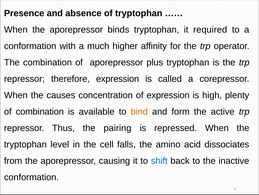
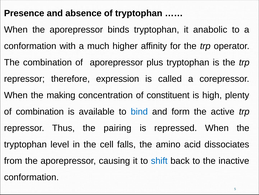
required: required -> anabolic
causes: causes -> making
of expression: expression -> constituent
bind colour: orange -> blue
